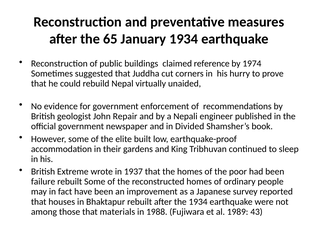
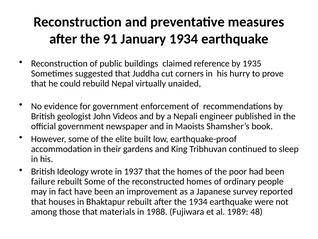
65: 65 -> 91
1974: 1974 -> 1935
Repair: Repair -> Videos
Divided: Divided -> Maoists
Extreme: Extreme -> Ideology
43: 43 -> 48
